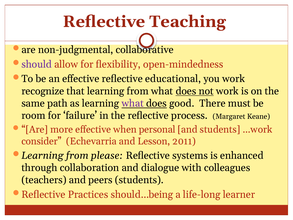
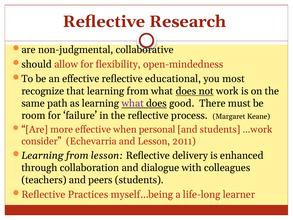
Teaching: Teaching -> Research
should colour: purple -> black
you work: work -> most
from please: please -> lesson
systems: systems -> delivery
should…being: should…being -> myself…being
